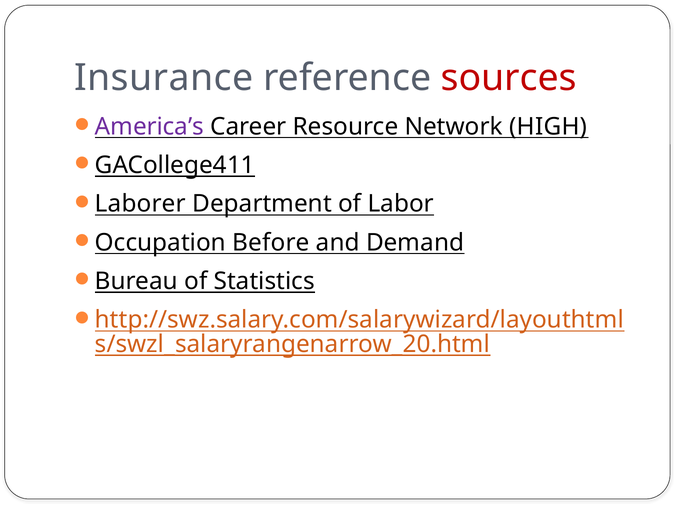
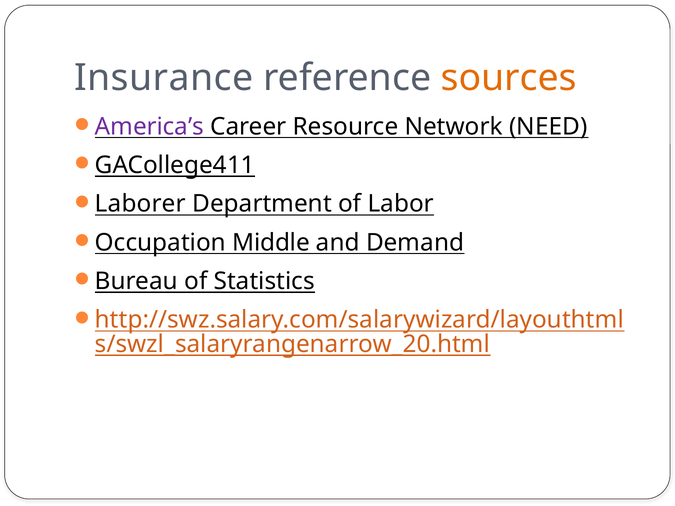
sources colour: red -> orange
HIGH: HIGH -> NEED
Before: Before -> Middle
